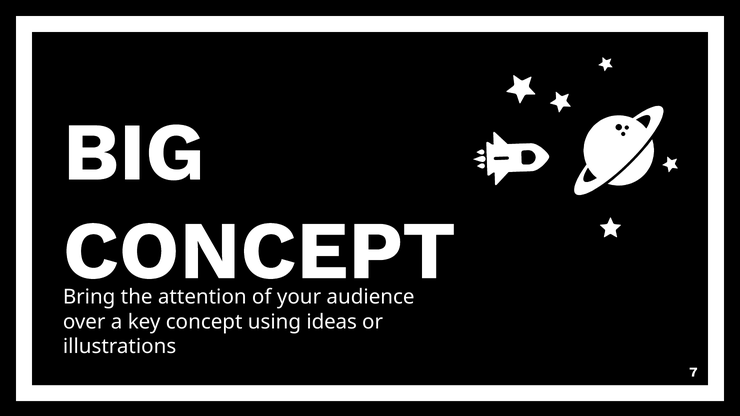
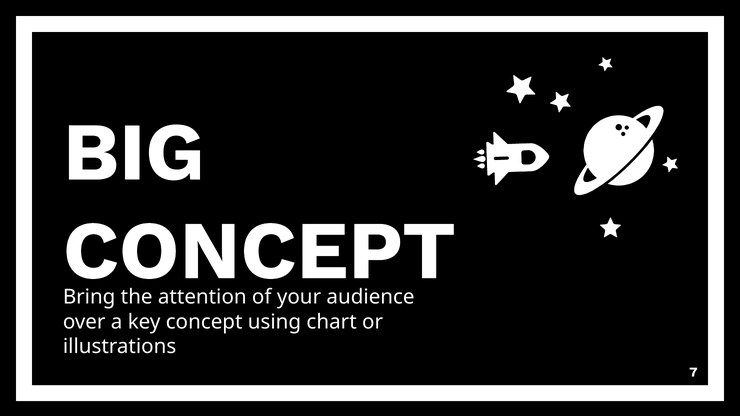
ideas: ideas -> chart
